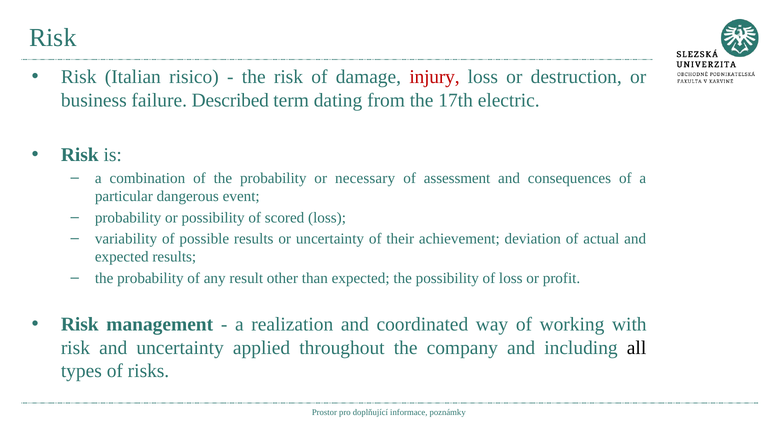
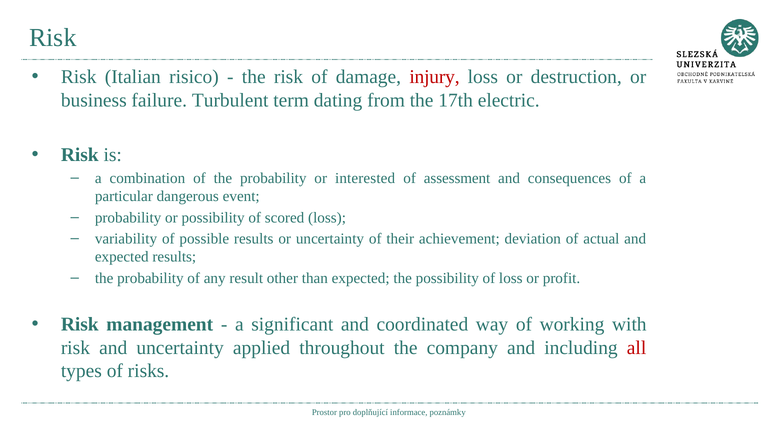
Described: Described -> Turbulent
necessary: necessary -> interested
realization: realization -> significant
all colour: black -> red
